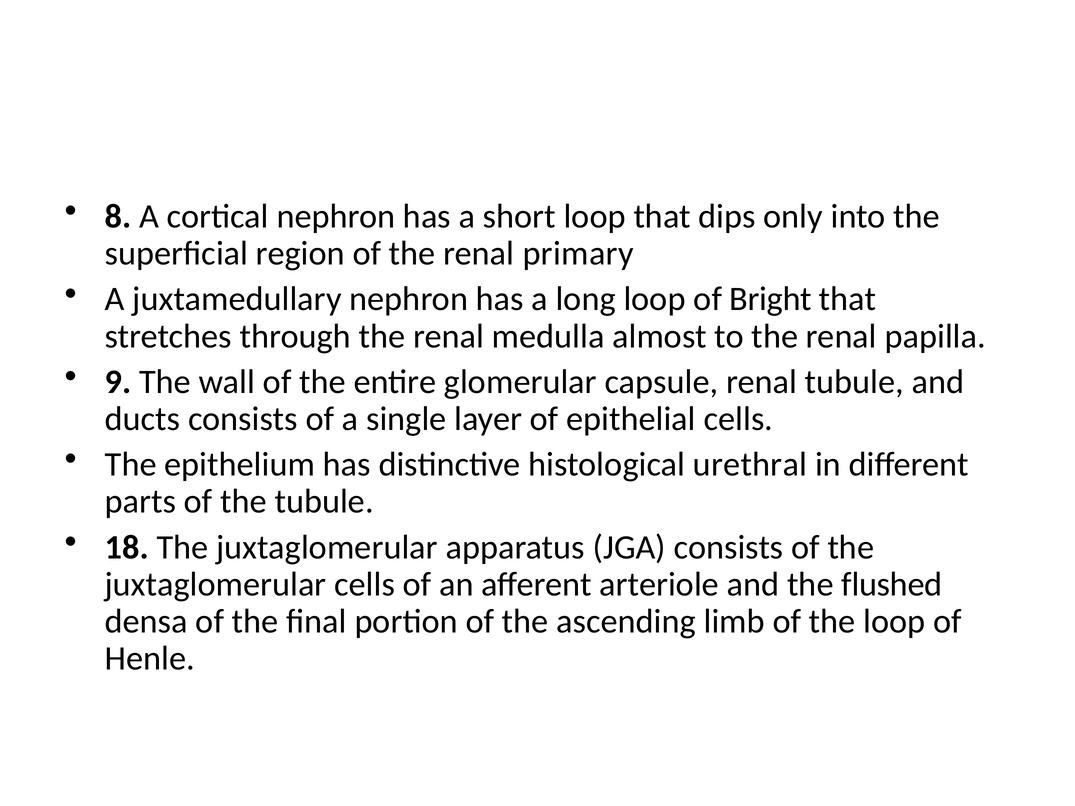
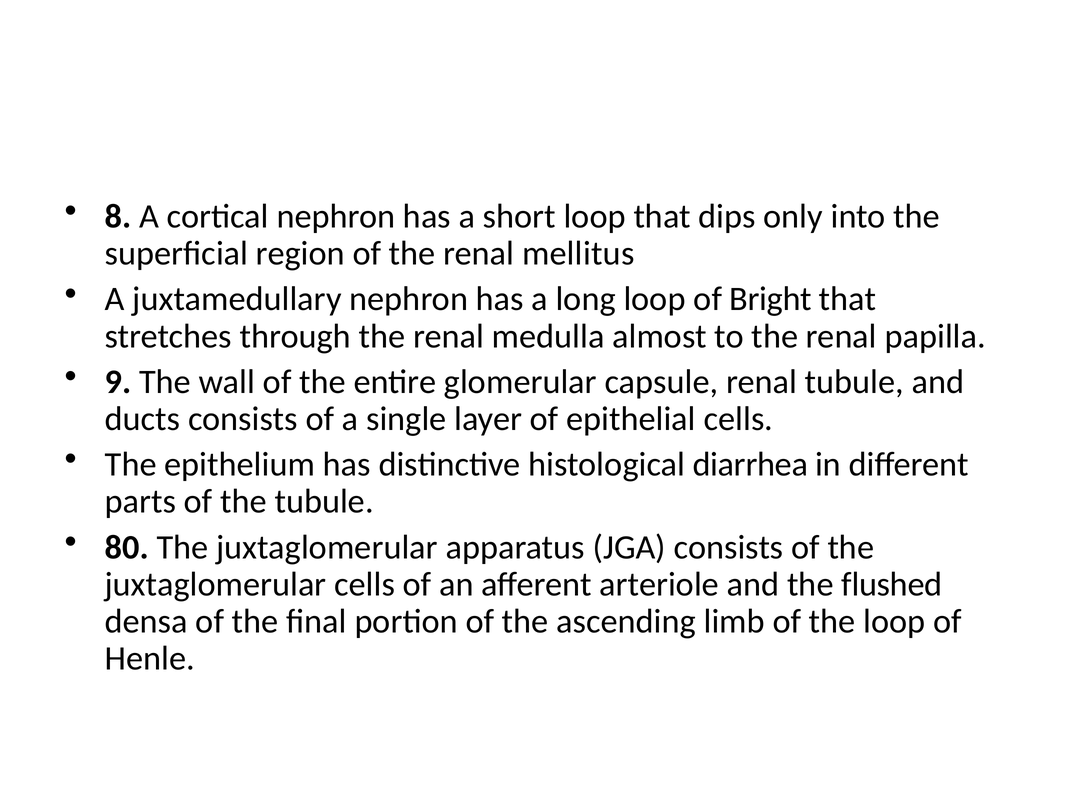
primary: primary -> mellitus
urethral: urethral -> diarrhea
18: 18 -> 80
